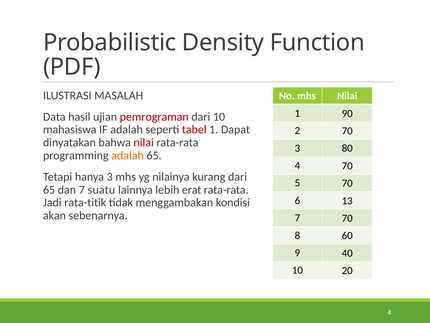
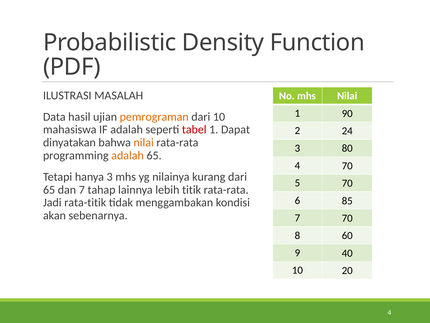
pemrograman colour: red -> orange
2 70: 70 -> 24
nilai at (144, 142) colour: red -> orange
suatu: suatu -> tahap
erat: erat -> titik
13: 13 -> 85
